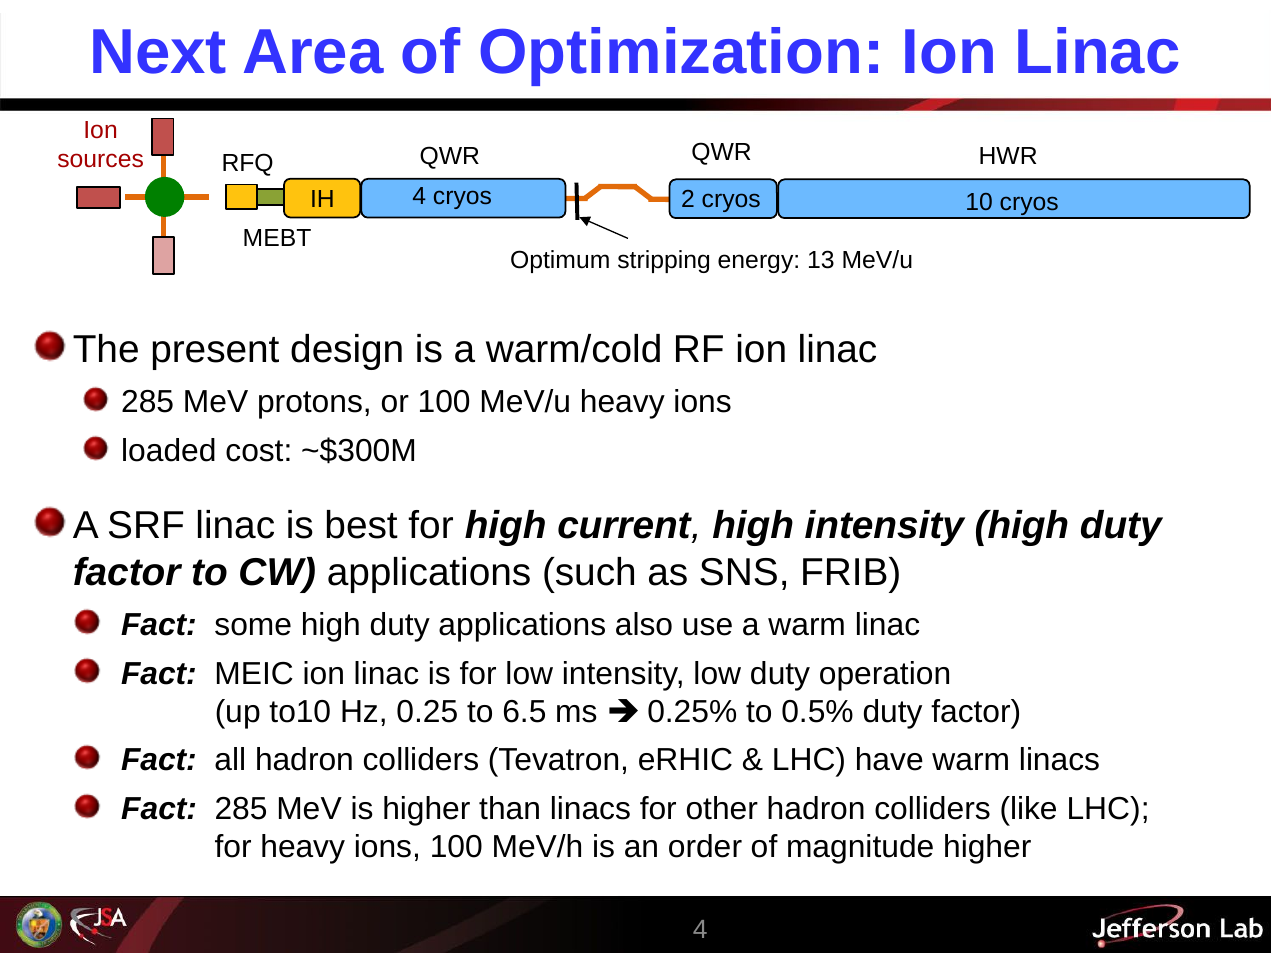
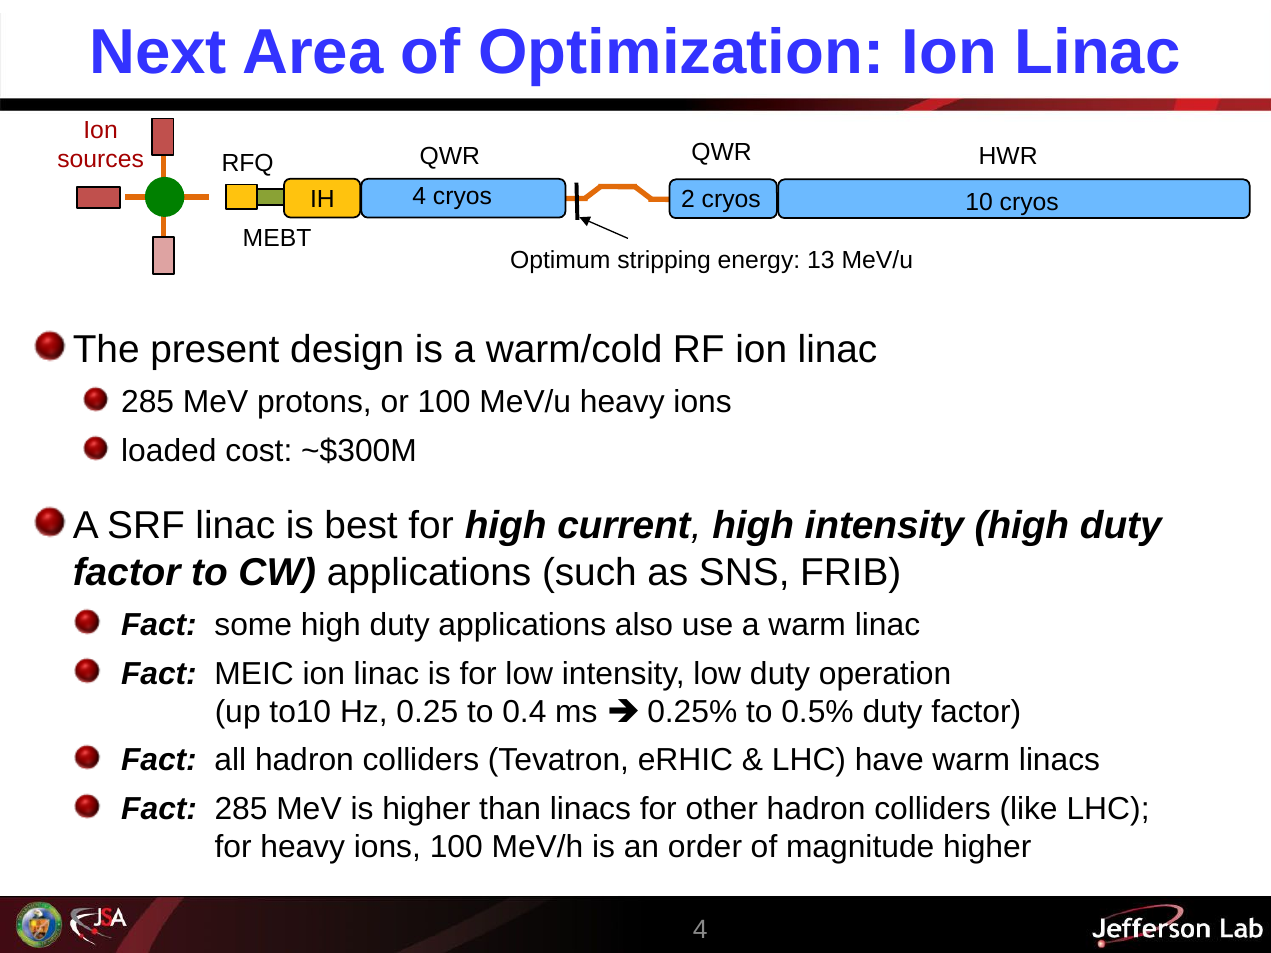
6.5: 6.5 -> 0.4
